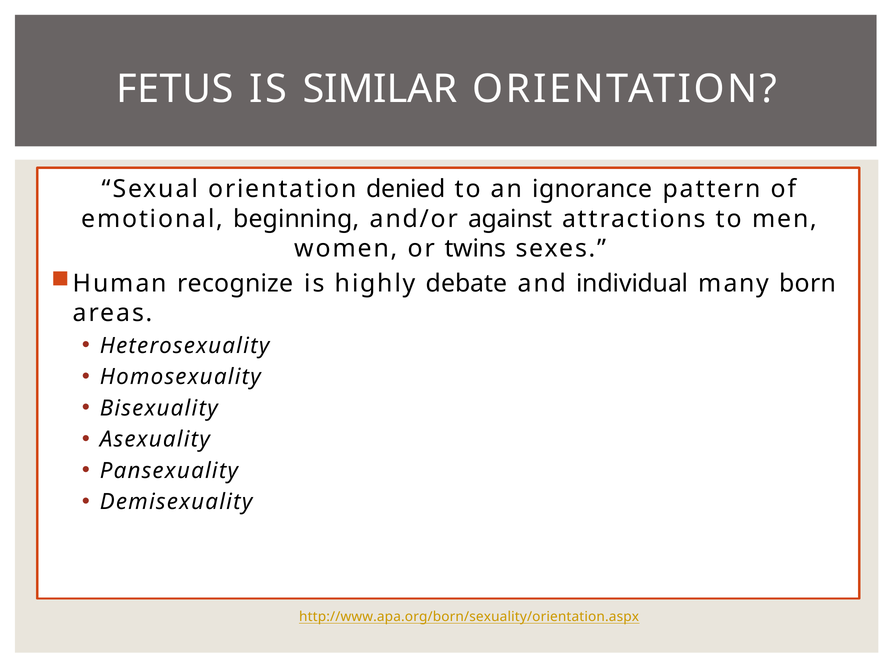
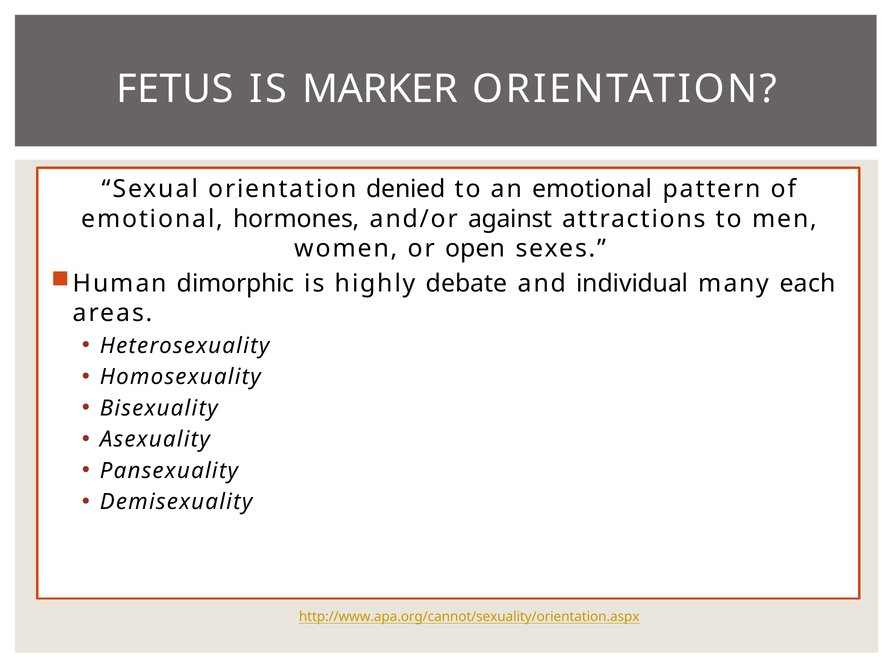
SIMILAR: SIMILAR -> MARKER
an ignorance: ignorance -> emotional
beginning: beginning -> hormones
twins: twins -> open
recognize: recognize -> dimorphic
born: born -> each
http://www.apa.org/born/sexuality/orientation.aspx: http://www.apa.org/born/sexuality/orientation.aspx -> http://www.apa.org/cannot/sexuality/orientation.aspx
